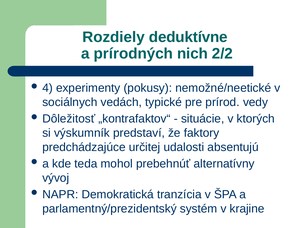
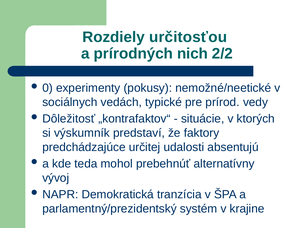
deduktívne: deduktívne -> určitosťou
4: 4 -> 0
